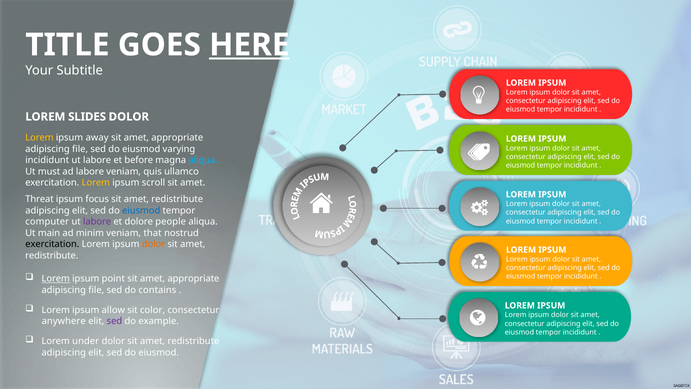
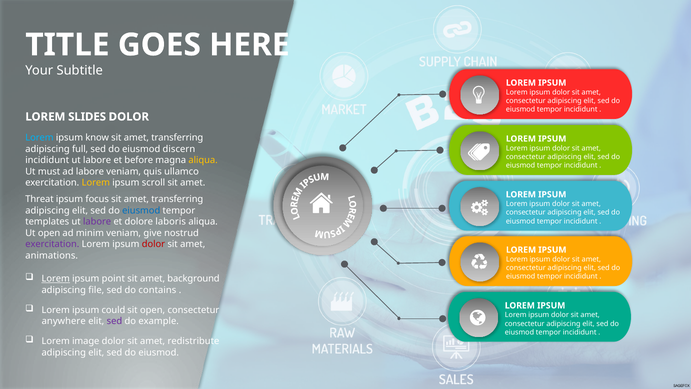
HERE underline: present -> none
Lorem at (39, 138) colour: yellow -> light blue
away: away -> know
appropriate at (177, 138): appropriate -> transferring
file at (80, 149): file -> full
varying: varying -> discern
aliqua at (203, 160) colour: light blue -> yellow
redistribute at (177, 199): redistribute -> transferring
computer: computer -> templates
people: people -> laboris
Ut main: main -> open
that: that -> give
exercitation at (52, 244) colour: black -> purple
dolor at (153, 244) colour: orange -> red
redistribute at (52, 255): redistribute -> animations
appropriate at (193, 279): appropriate -> background
allow: allow -> could
sit color: color -> open
under: under -> image
